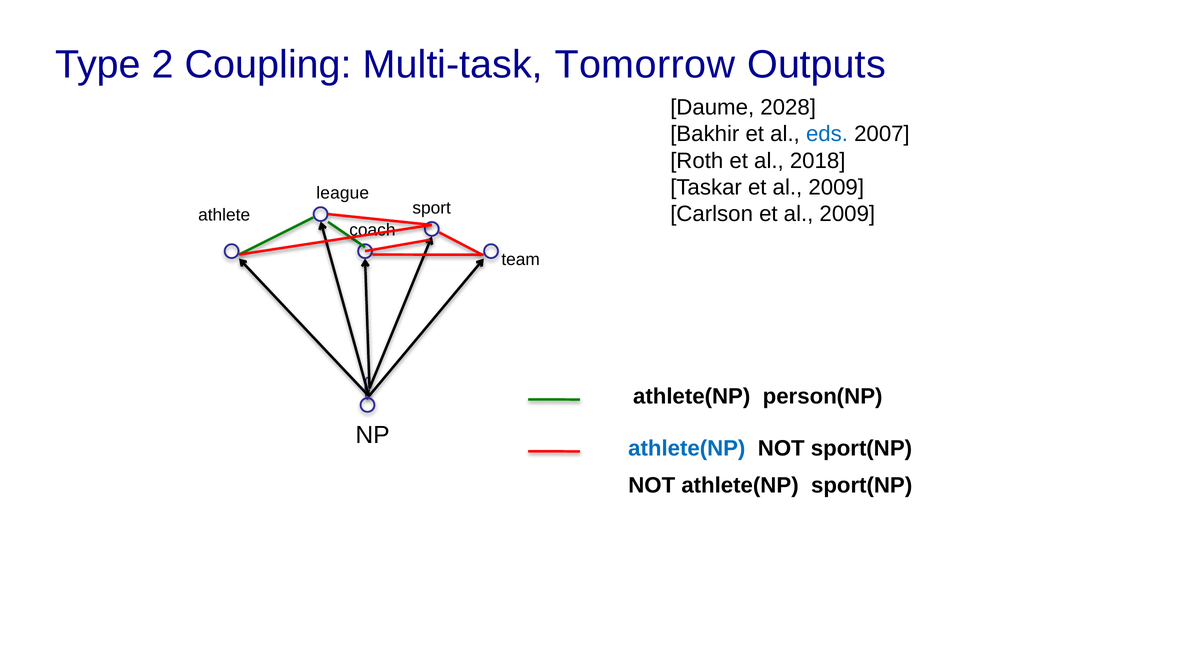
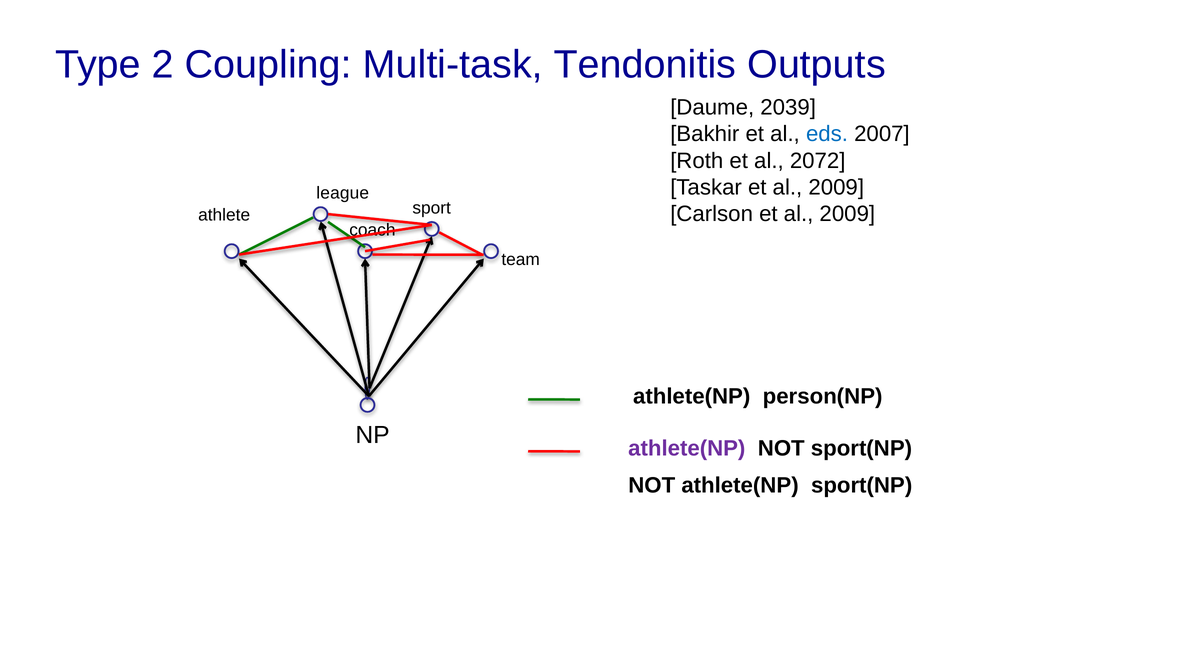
Tomorrow: Tomorrow -> Tendonitis
2028: 2028 -> 2039
2018: 2018 -> 2072
athlete(NP at (687, 448) colour: blue -> purple
